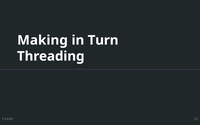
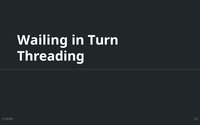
Making: Making -> Wailing
